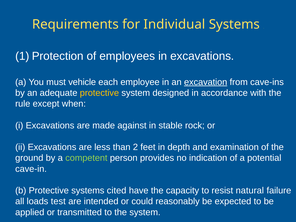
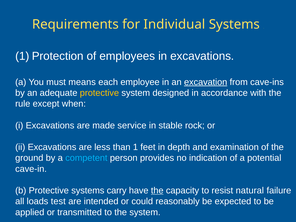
vehicle: vehicle -> means
against: against -> service
than 2: 2 -> 1
competent colour: light green -> light blue
cited: cited -> carry
the at (157, 191) underline: none -> present
